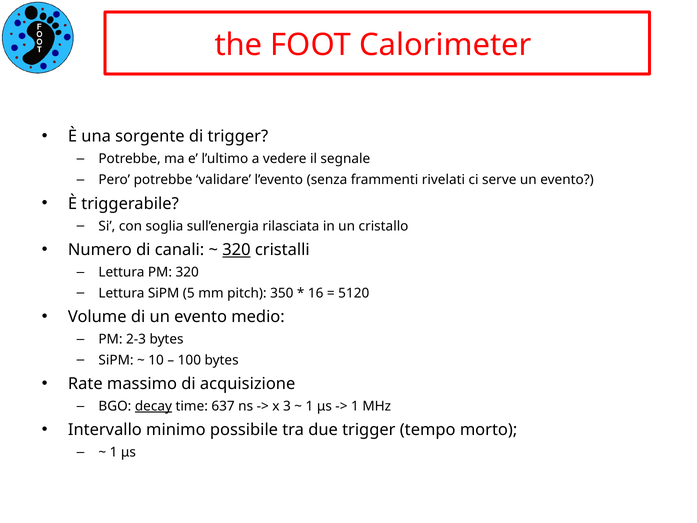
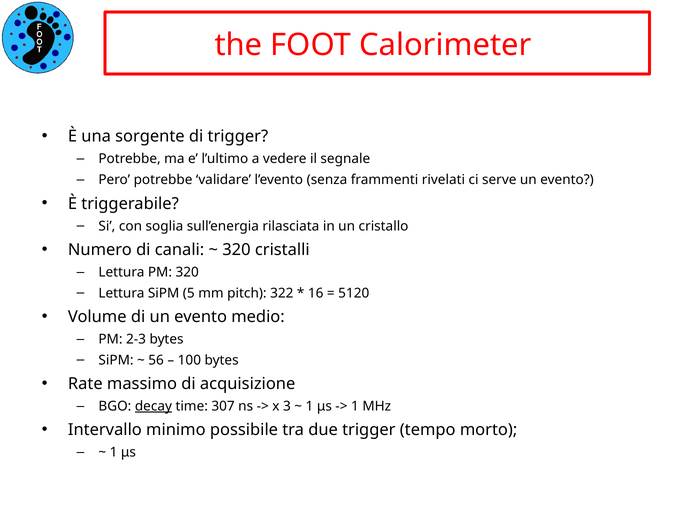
320 at (236, 250) underline: present -> none
350: 350 -> 322
10: 10 -> 56
637: 637 -> 307
